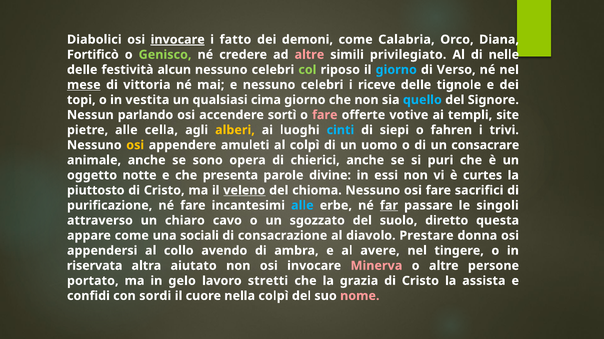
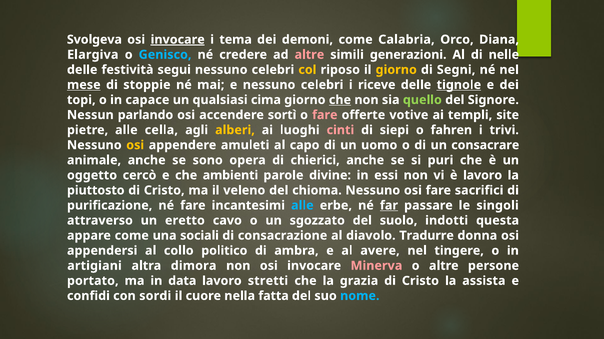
Diabolici: Diabolici -> Svolgeva
fatto: fatto -> tema
Fortificò: Fortificò -> Elargiva
Genisco colour: light green -> light blue
privilegiato: privilegiato -> generazioni
alcun: alcun -> segui
col colour: light green -> yellow
giorno at (396, 70) colour: light blue -> yellow
Verso: Verso -> Segni
vittoria: vittoria -> stoppie
tignole underline: none -> present
vestita: vestita -> capace
che at (340, 100) underline: none -> present
quello colour: light blue -> light green
cinti colour: light blue -> pink
al colpì: colpì -> capo
notte: notte -> cercò
presenta: presenta -> ambienti
è curtes: curtes -> lavoro
veleno underline: present -> none
chiaro: chiaro -> eretto
diretto: diretto -> indotti
Prestare: Prestare -> Tradurre
avendo: avendo -> politico
riservata: riservata -> artigiani
aiutato: aiutato -> dimora
gelo: gelo -> data
nella colpì: colpì -> fatta
nome colour: pink -> light blue
